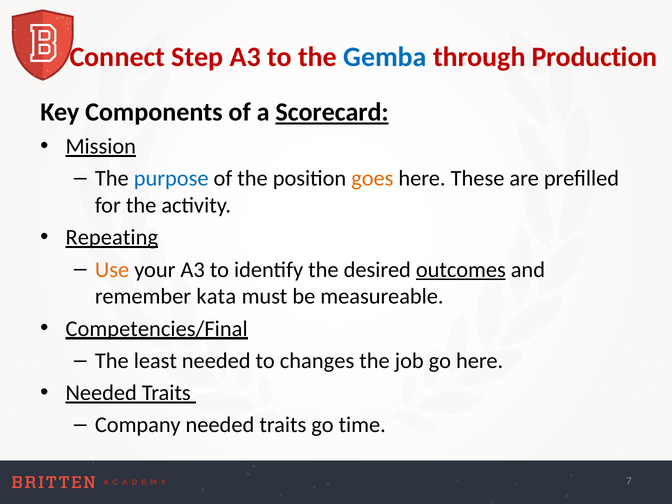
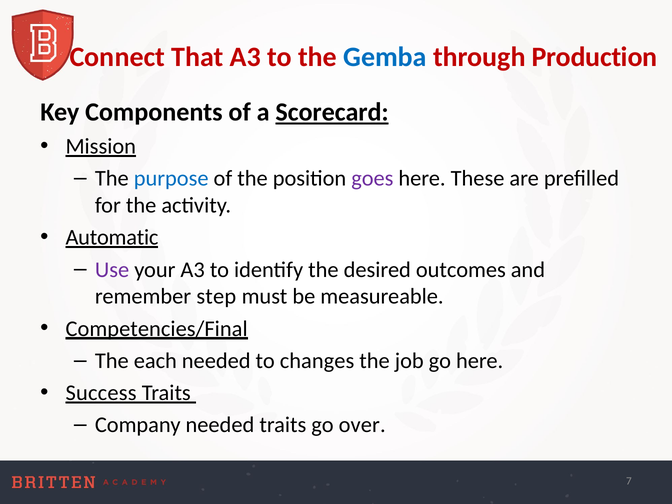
Step: Step -> That
goes colour: orange -> purple
Repeating: Repeating -> Automatic
Use colour: orange -> purple
outcomes underline: present -> none
kata: kata -> step
least: least -> each
Needed at (101, 393): Needed -> Success
time: time -> over
